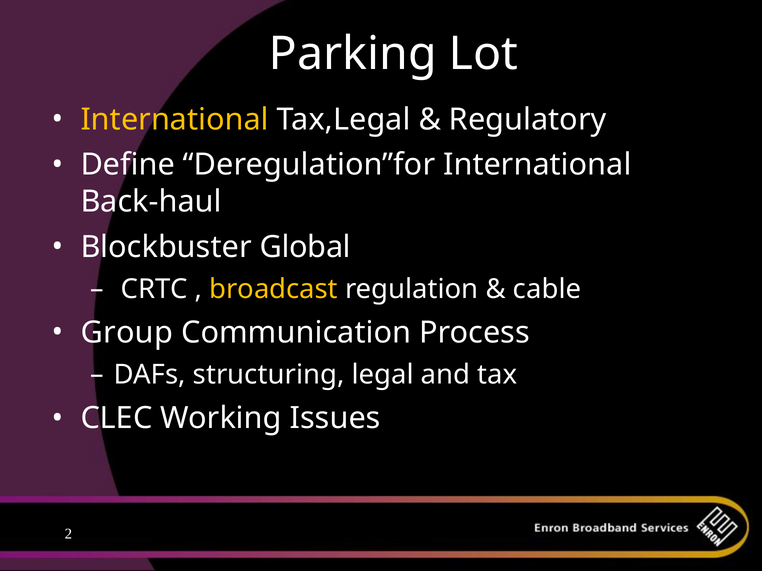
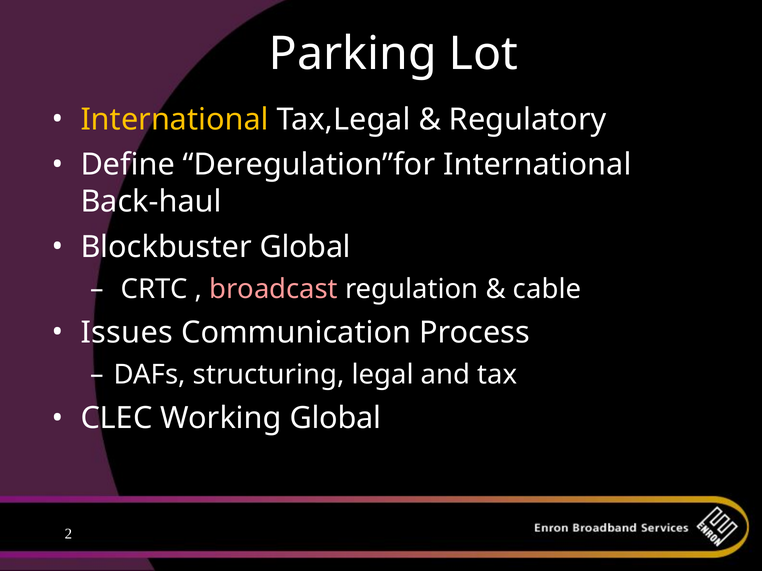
broadcast colour: yellow -> pink
Group: Group -> Issues
Working Issues: Issues -> Global
